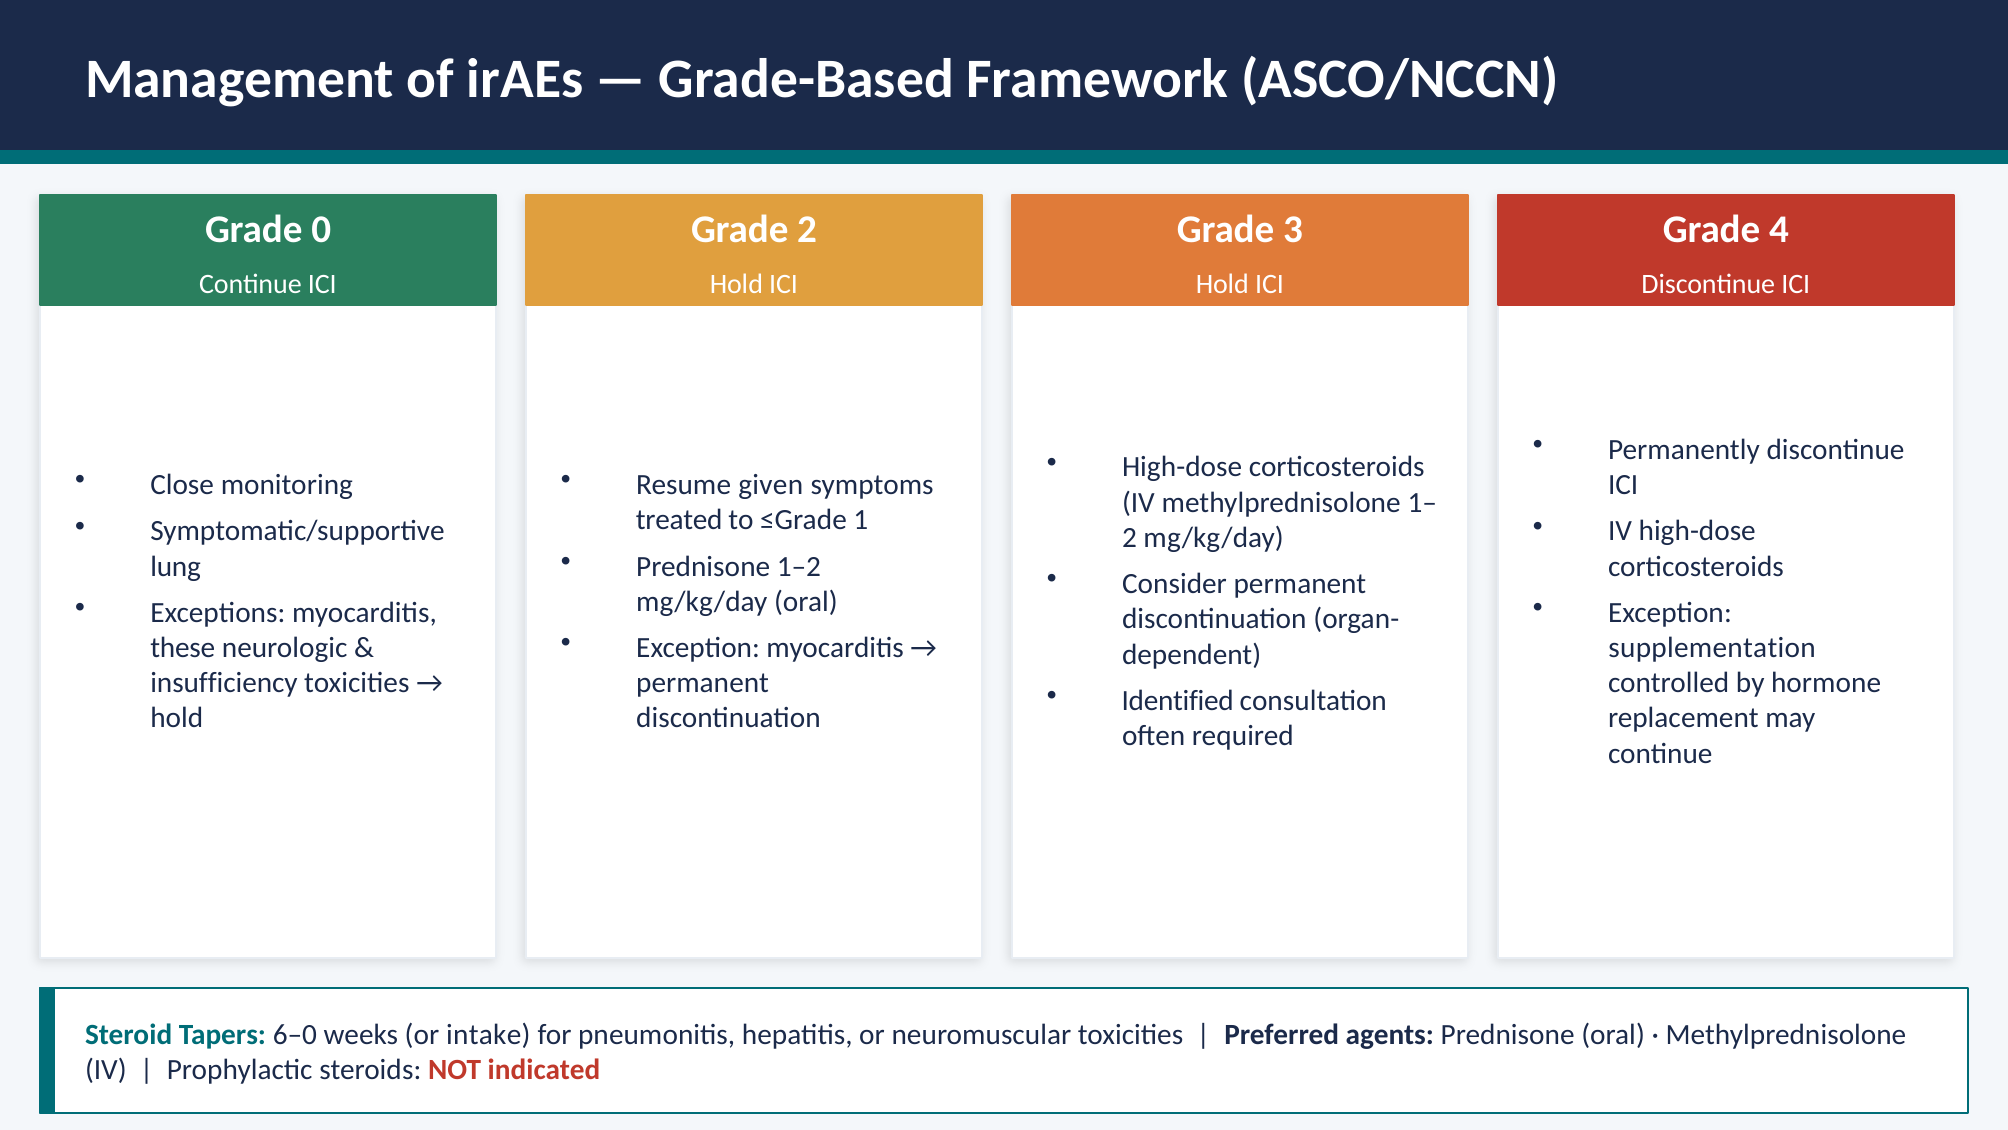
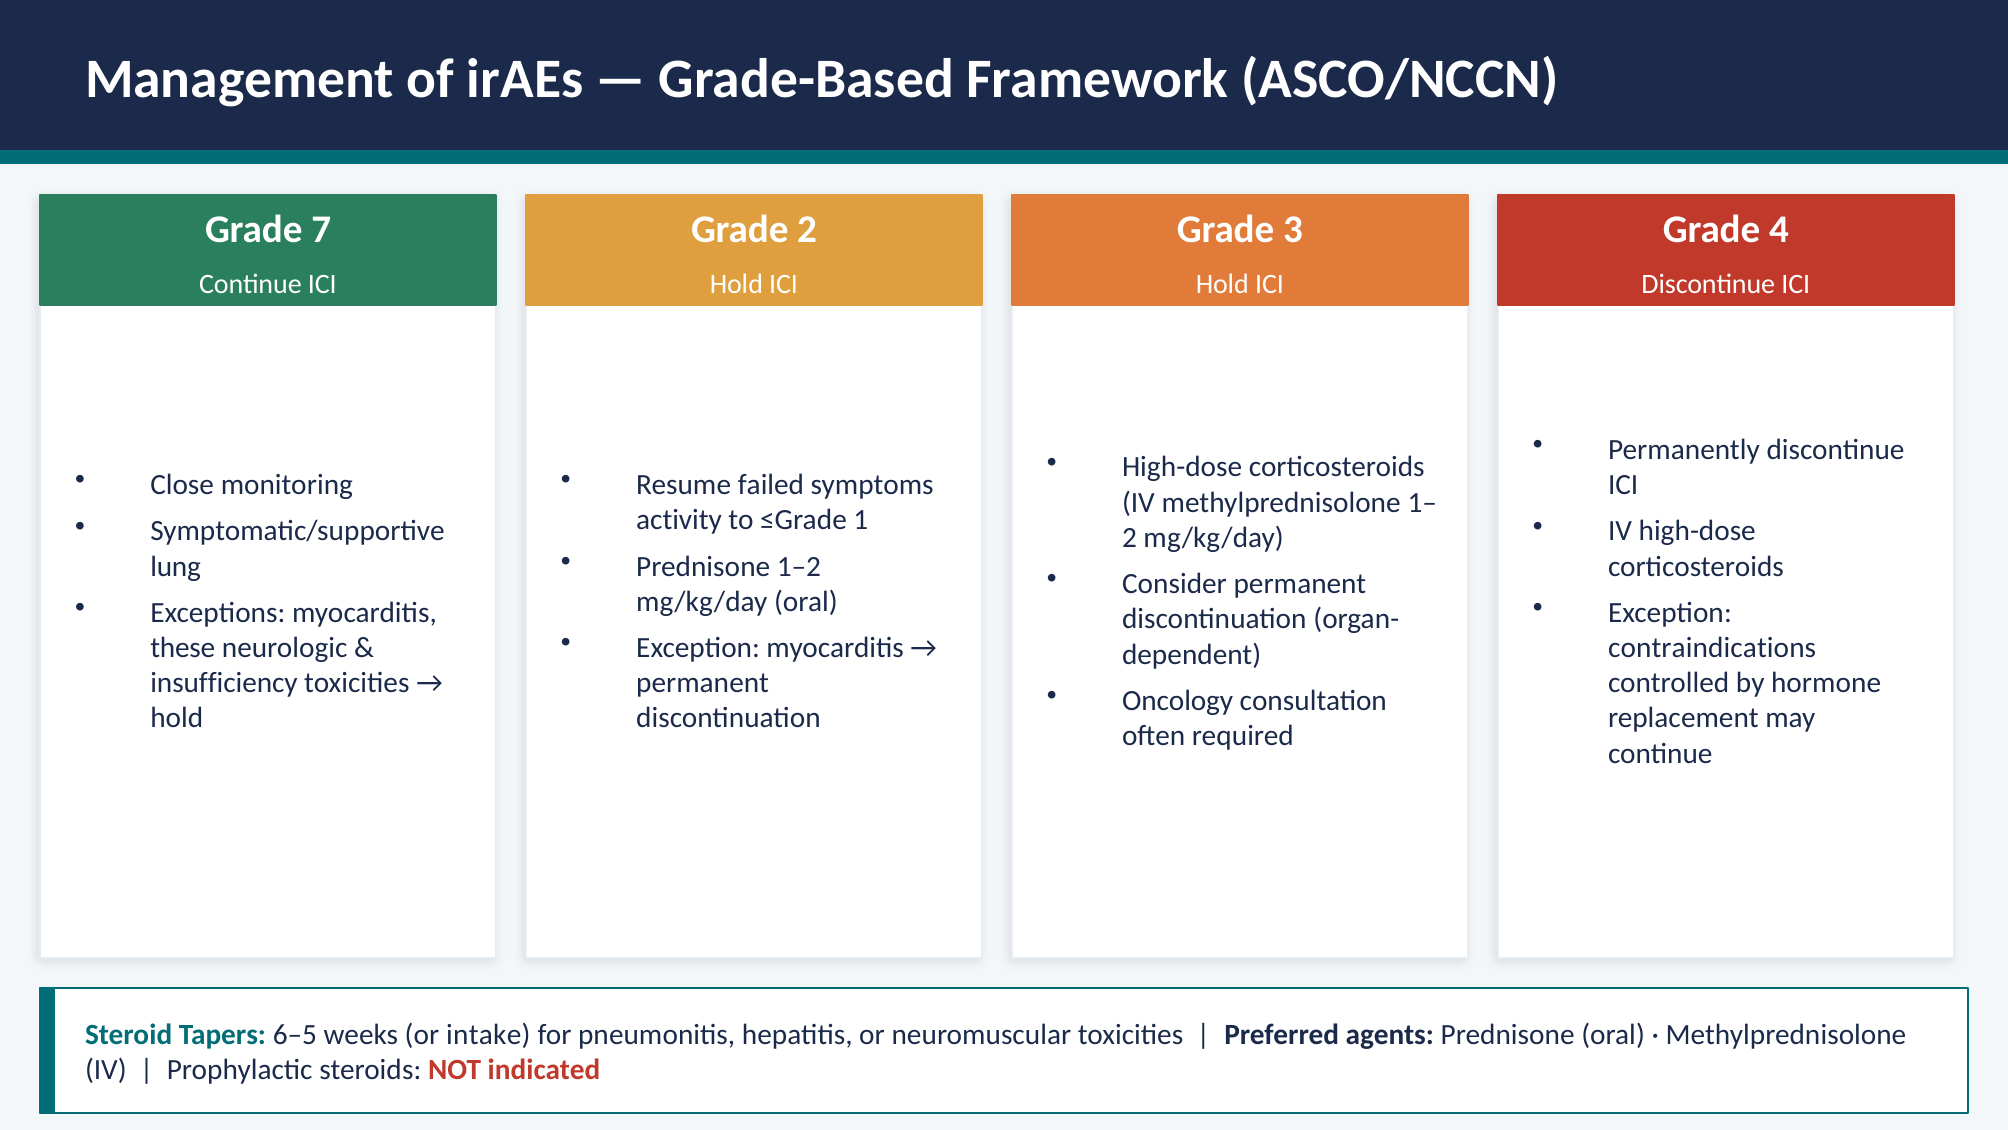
0: 0 -> 7
given: given -> failed
treated: treated -> activity
supplementation: supplementation -> contraindications
Identified: Identified -> Oncology
6–0: 6–0 -> 6–5
